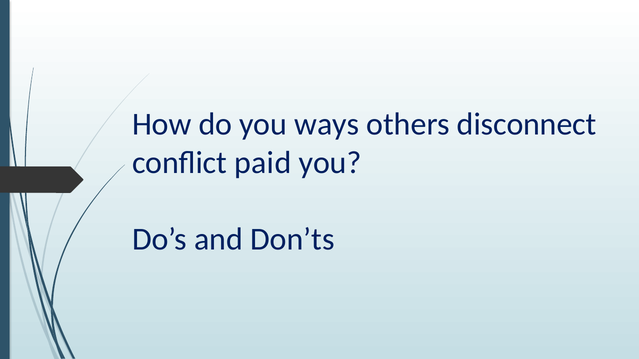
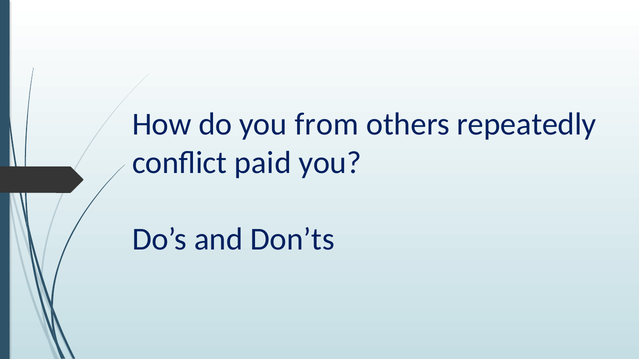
ways: ways -> from
disconnect: disconnect -> repeatedly
